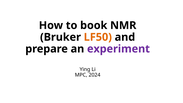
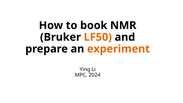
experiment colour: purple -> orange
